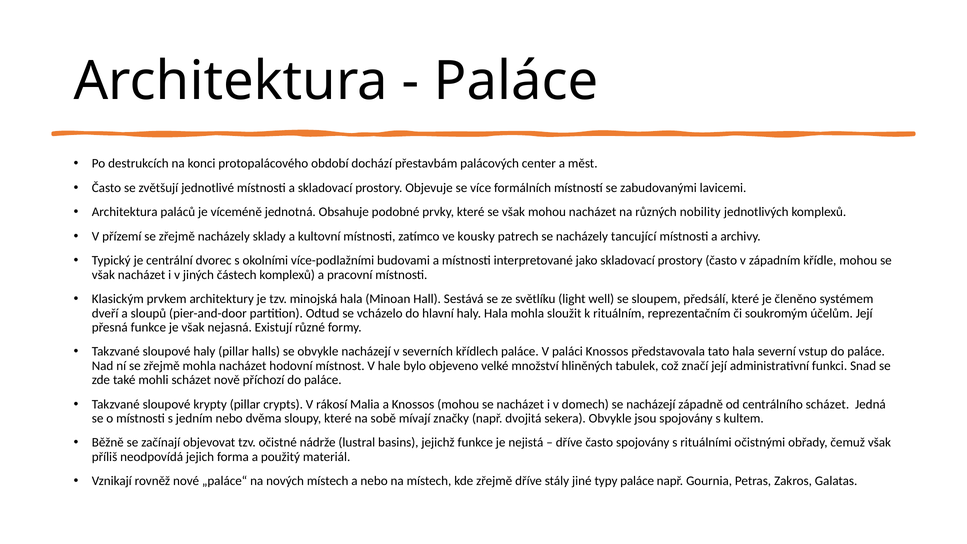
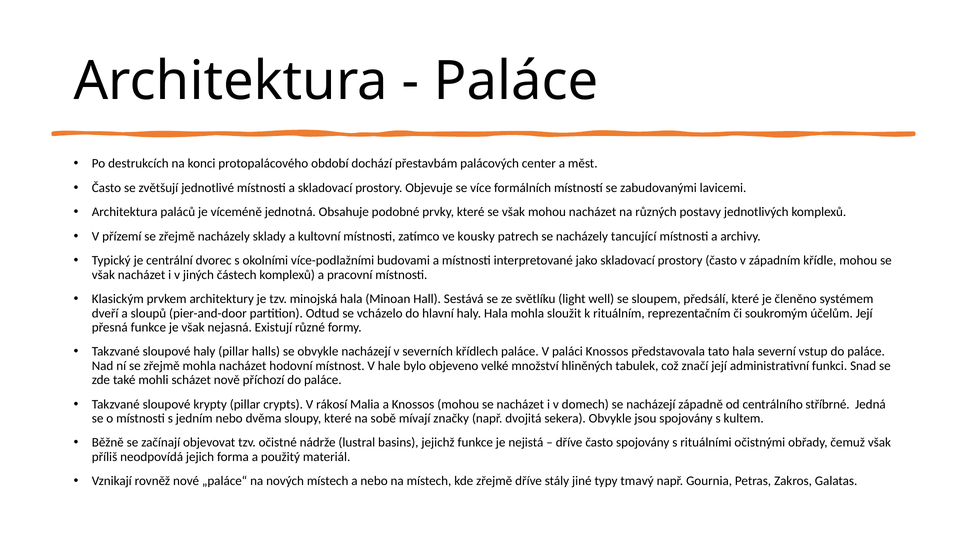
nobility: nobility -> postavy
centrálního scházet: scházet -> stříbrné
typy paláce: paláce -> tmavý
